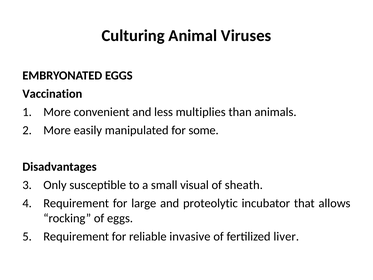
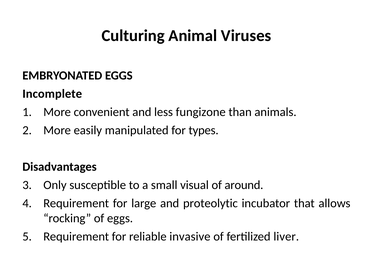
Vaccination: Vaccination -> Incomplete
multiplies: multiplies -> fungizone
some: some -> types
sheath: sheath -> around
